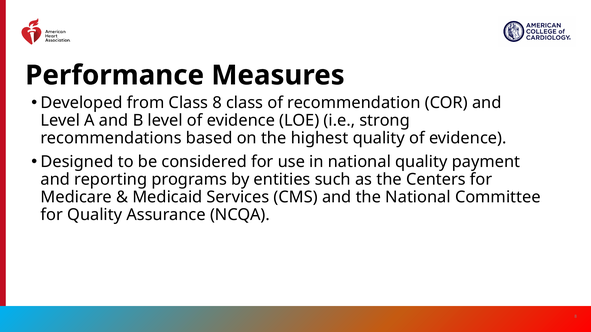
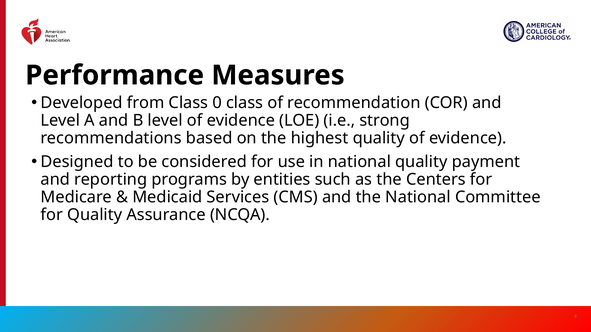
Class 8: 8 -> 0
